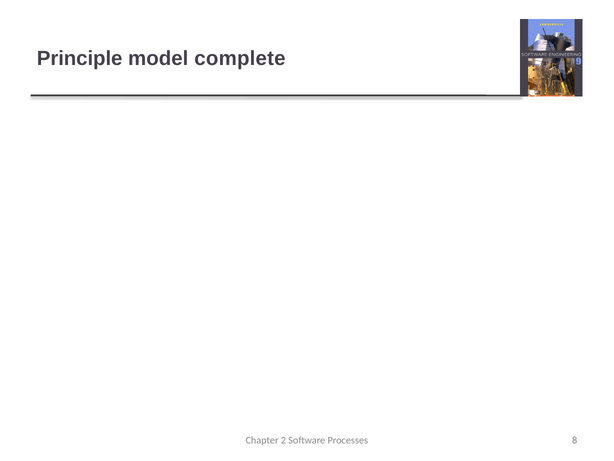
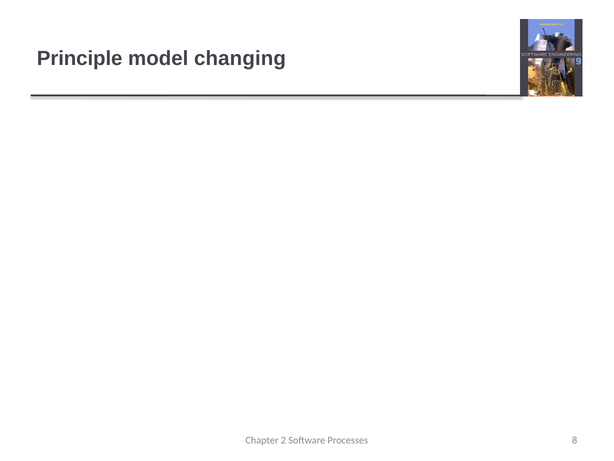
model complete: complete -> changing
